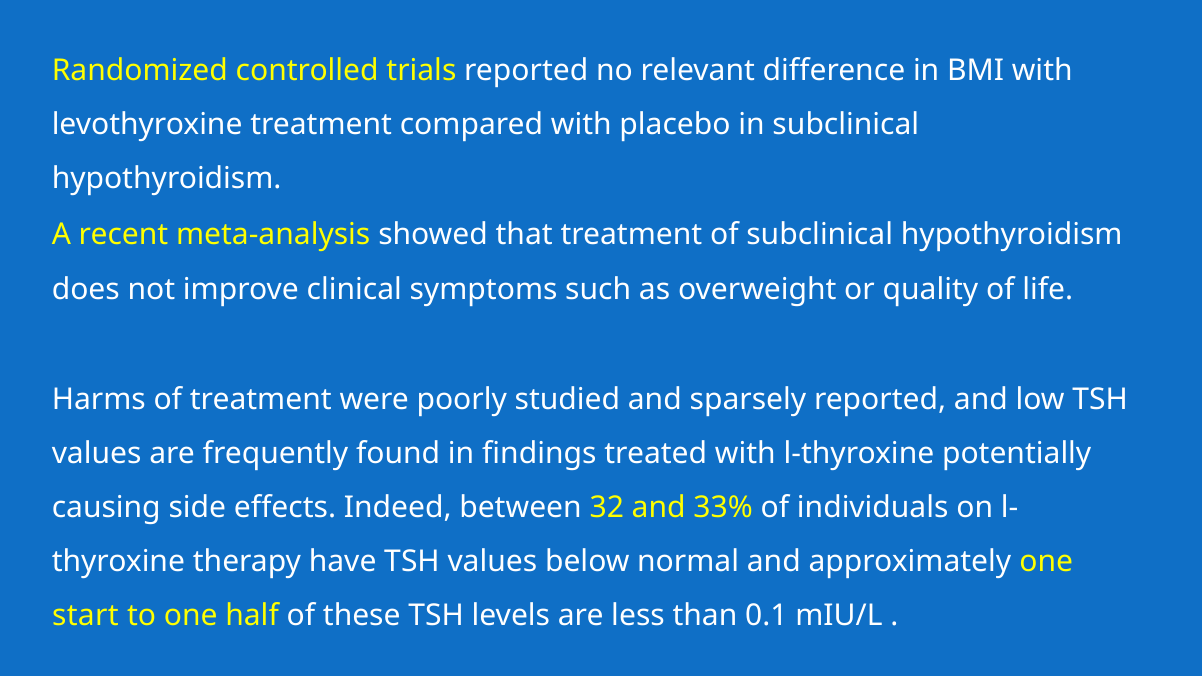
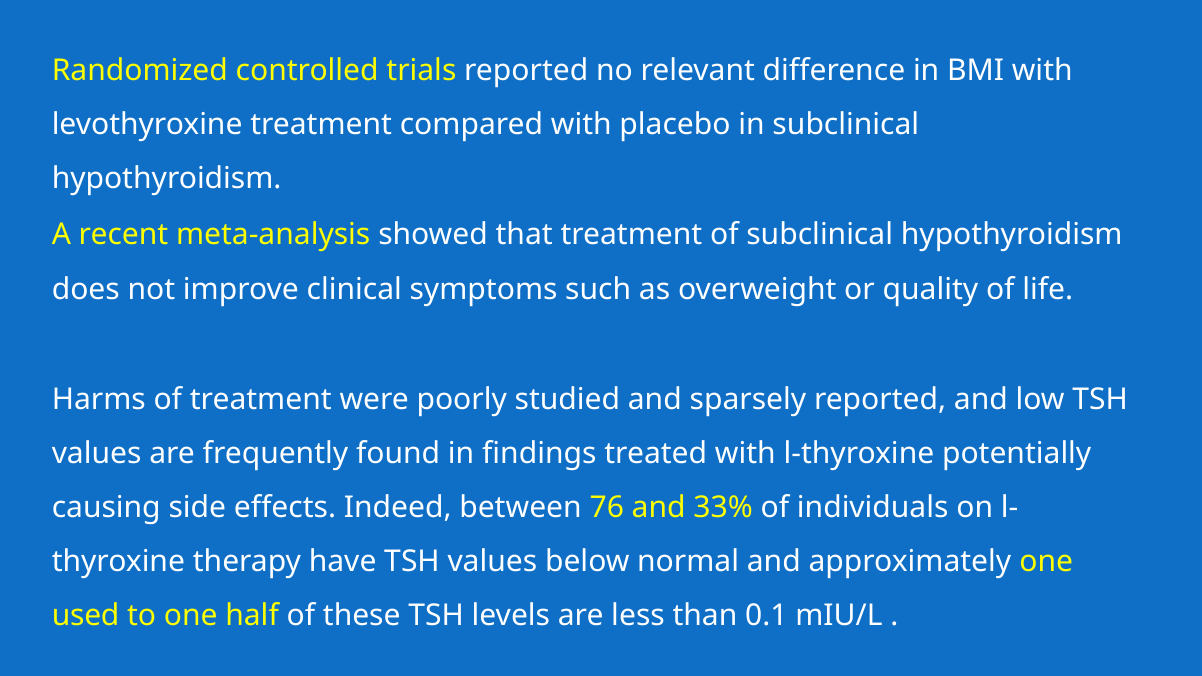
32: 32 -> 76
start: start -> used
